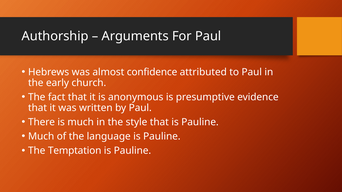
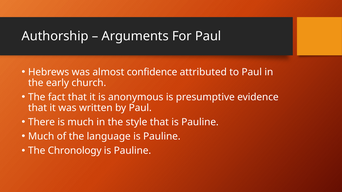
Temptation: Temptation -> Chronology
